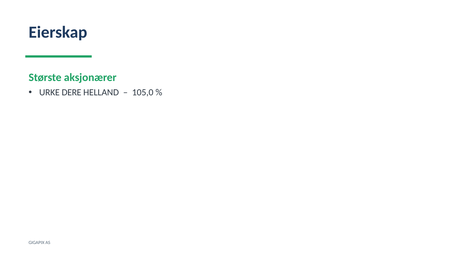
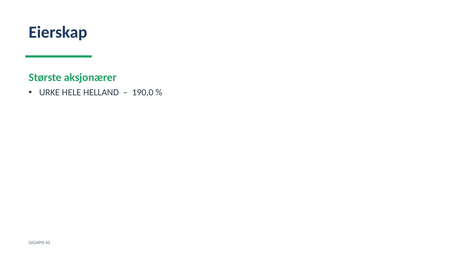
DERE: DERE -> HELE
105,0: 105,0 -> 190,0
